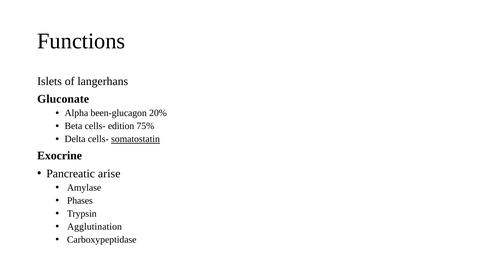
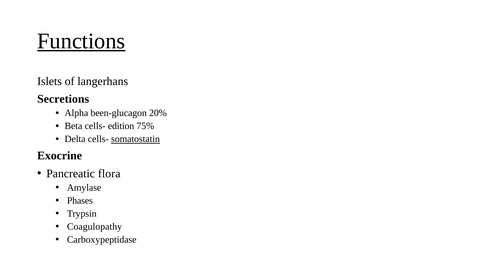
Functions underline: none -> present
Gluconate: Gluconate -> Secretions
arise: arise -> flora
Agglutination: Agglutination -> Coagulopathy
